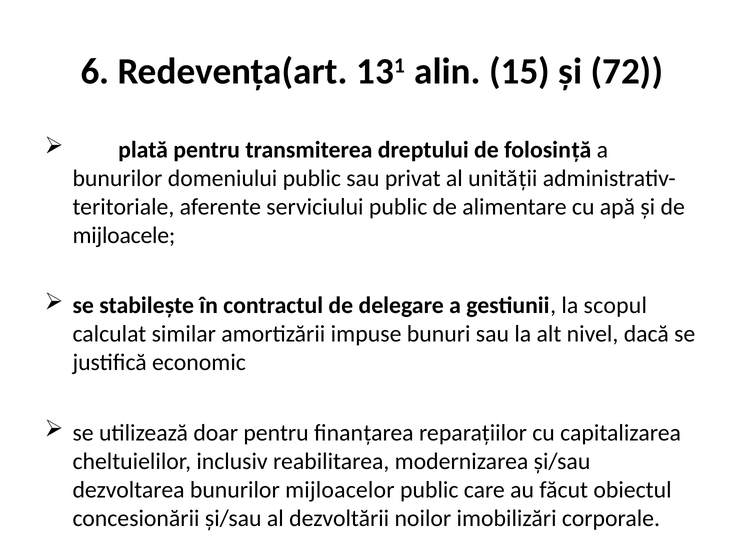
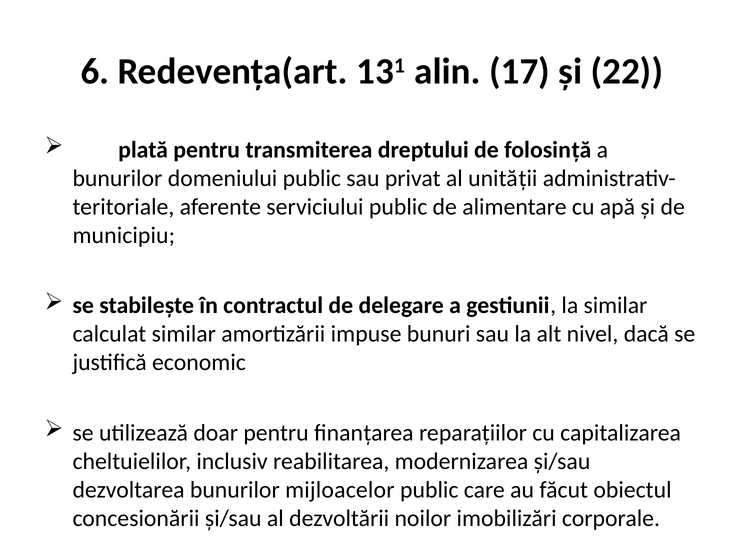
15: 15 -> 17
72: 72 -> 22
mijloacele: mijloacele -> municipiu
la scopul: scopul -> similar
